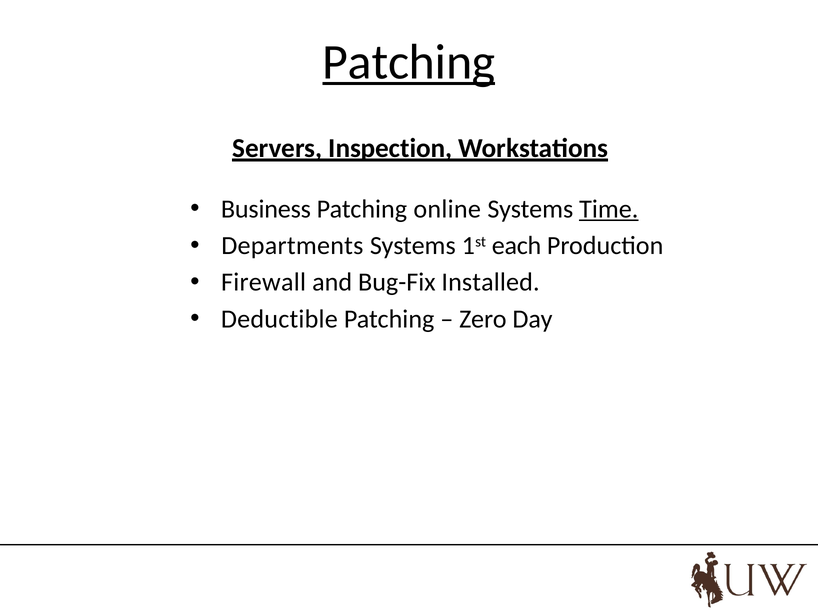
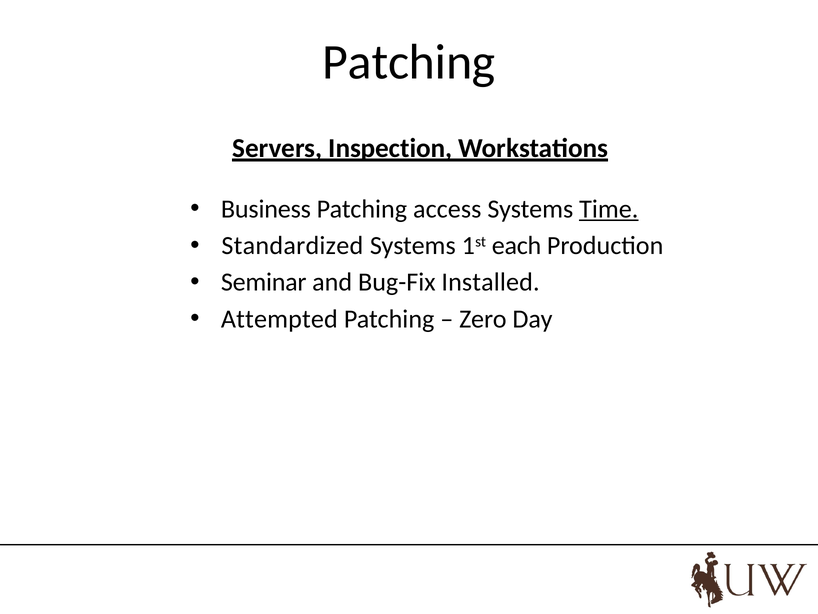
Patching at (409, 62) underline: present -> none
online: online -> access
Departments: Departments -> Standardized
Firewall: Firewall -> Seminar
Deductible: Deductible -> Attempted
